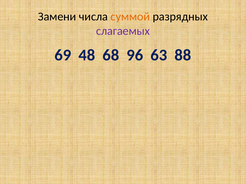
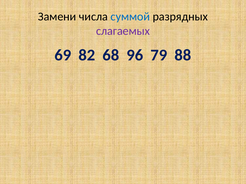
суммой colour: orange -> blue
48: 48 -> 82
63: 63 -> 79
